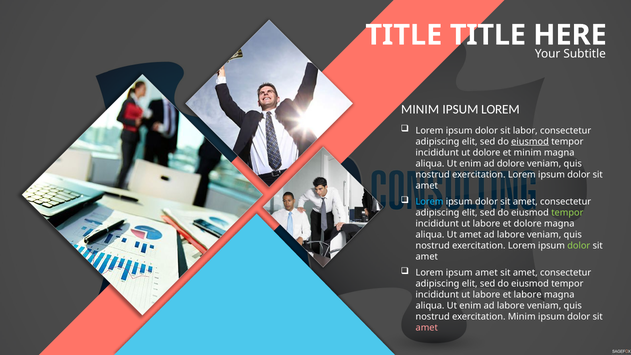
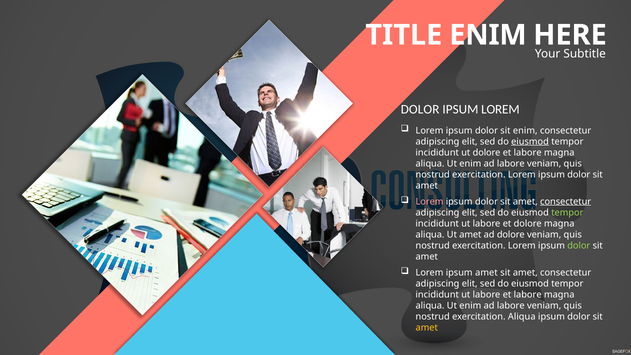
TITLE TITLE: TITLE -> ENIM
MINIM at (420, 109): MINIM -> DOLOR
sit labor: labor -> enim
minim at (528, 153): minim -> labore
dolore at (511, 164): dolore -> labore
Lorem at (430, 201) colour: light blue -> pink
consectetur at (566, 201) underline: none -> present
labore at (511, 235): labore -> dolore
exercitation Minim: Minim -> Aliqua
amet at (427, 328) colour: pink -> yellow
